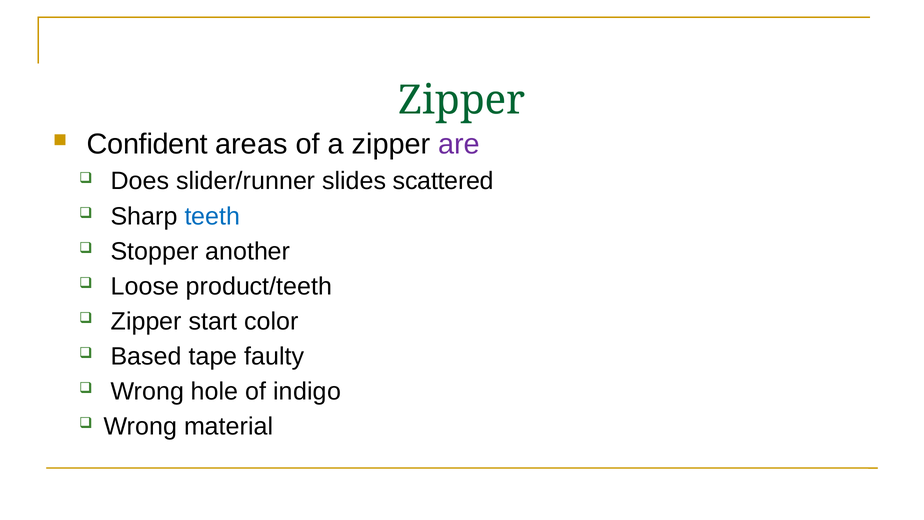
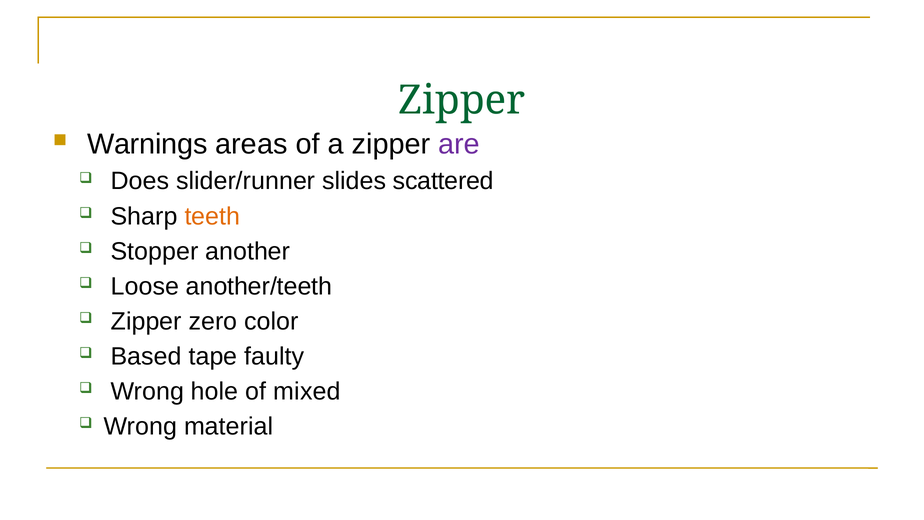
Confident: Confident -> Warnings
teeth colour: blue -> orange
product/teeth: product/teeth -> another/teeth
start: start -> zero
indigo: indigo -> mixed
